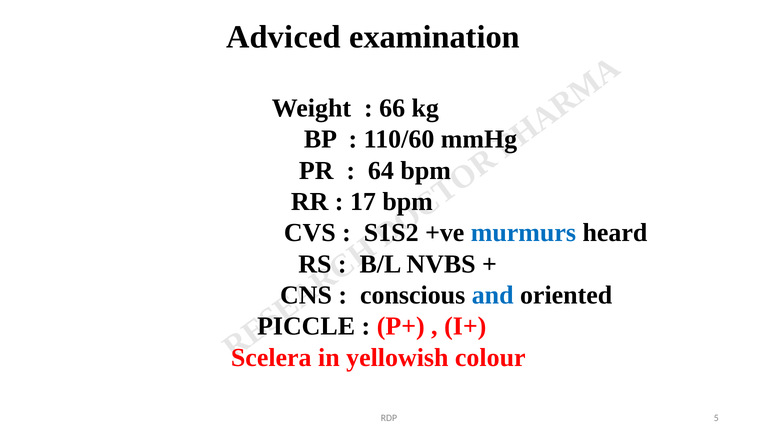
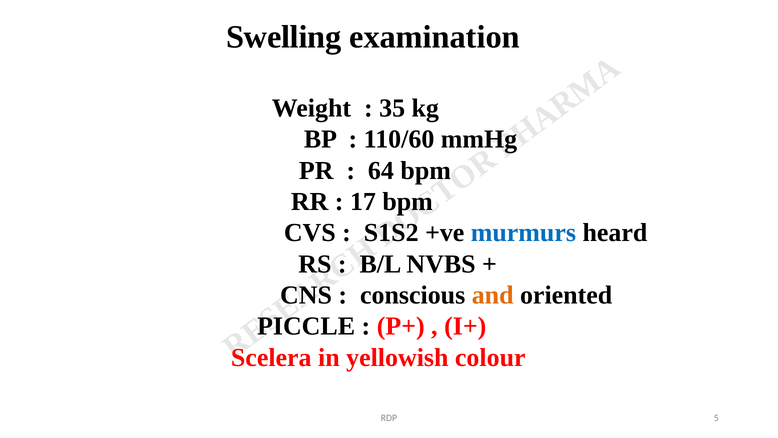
Adviced: Adviced -> Swelling
66: 66 -> 35
and colour: blue -> orange
